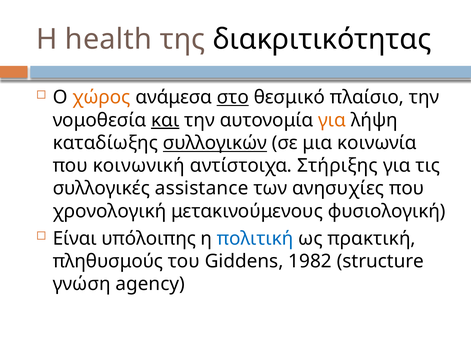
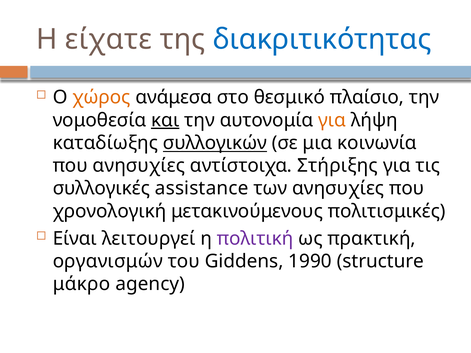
health: health -> είχατε
διακριτικότητας colour: black -> blue
στο underline: present -> none
που κοινωνική: κοινωνική -> ανησυχίες
φυσιολογική: φυσιολογική -> πολιτισμικές
υπόλοιπης: υπόλοιπης -> λειτουργεί
πολιτική colour: blue -> purple
πληθυσμούς: πληθυσμούς -> οργανισμών
1982: 1982 -> 1990
γνώση: γνώση -> μάκρο
